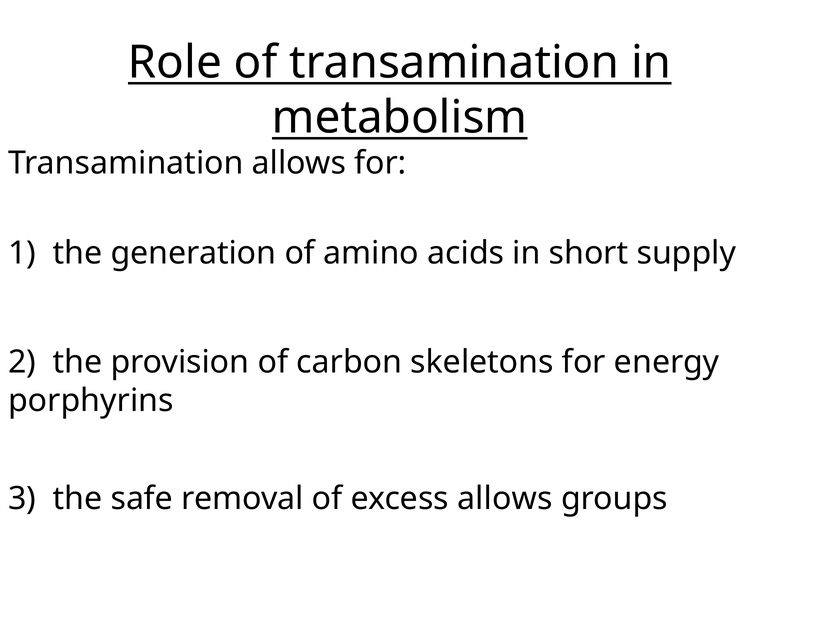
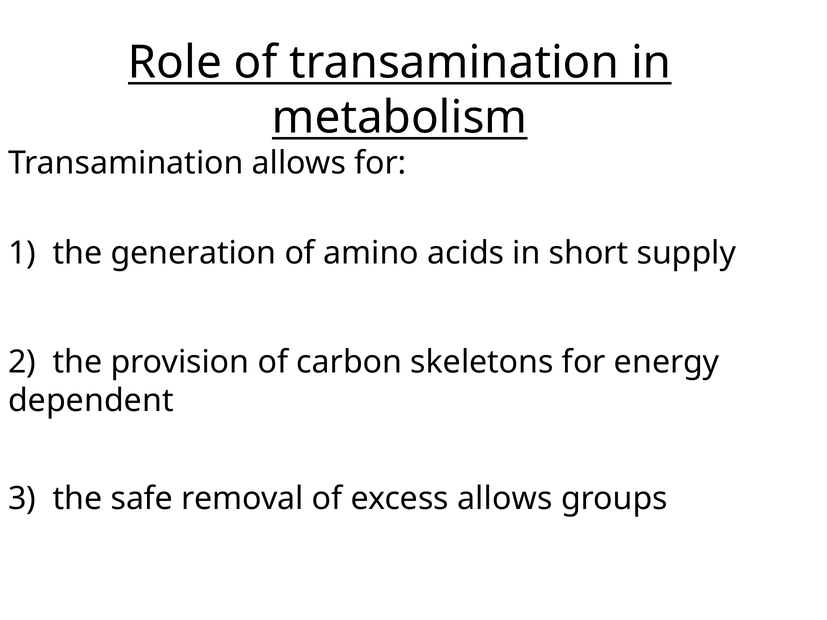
porphyrins: porphyrins -> dependent
